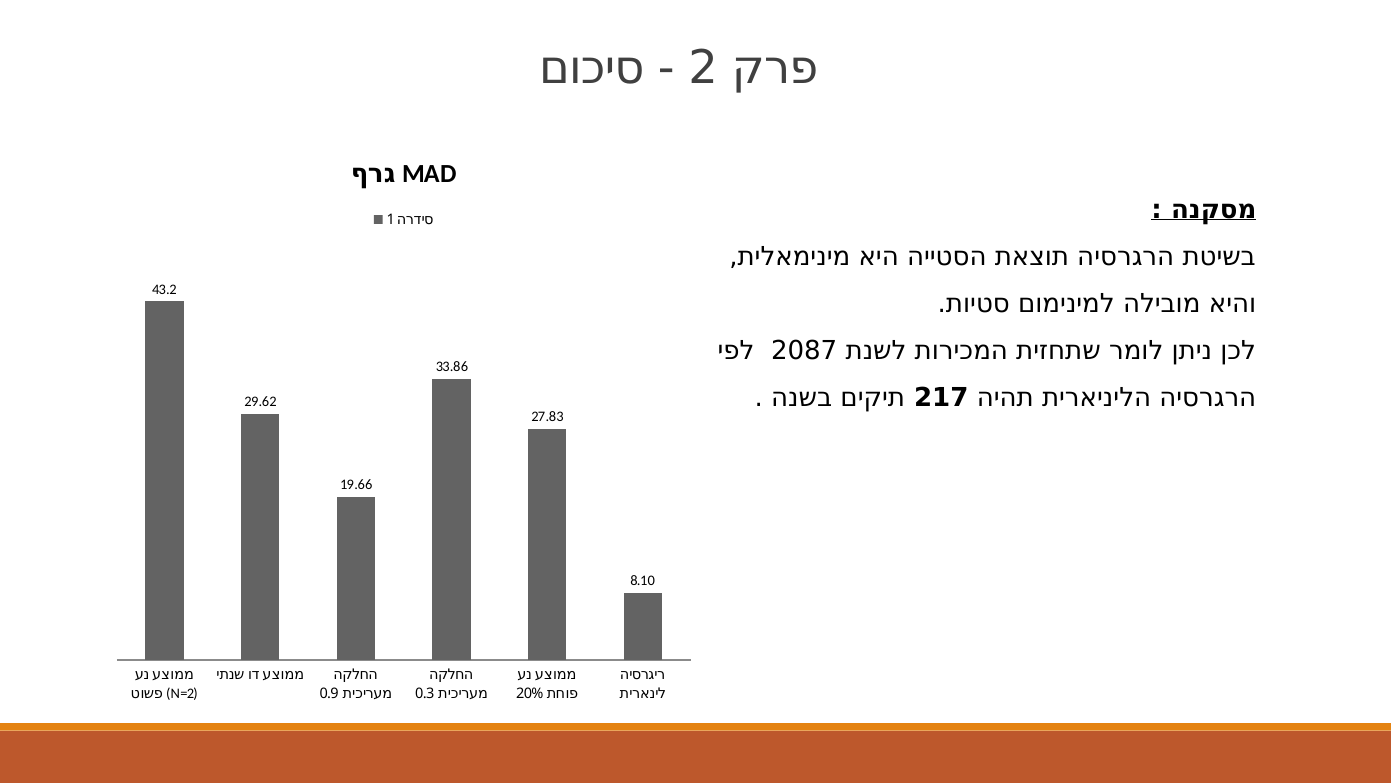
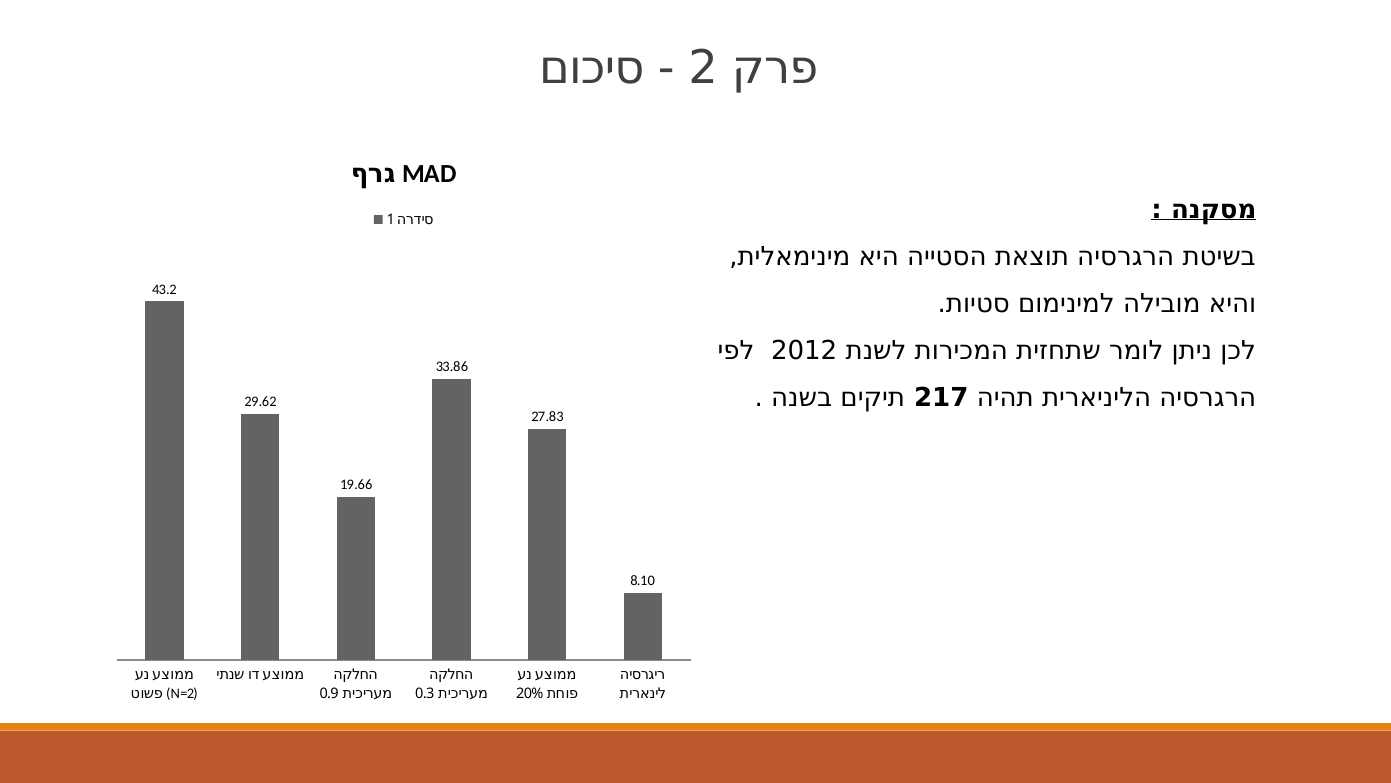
2087: 2087 -> 2012
